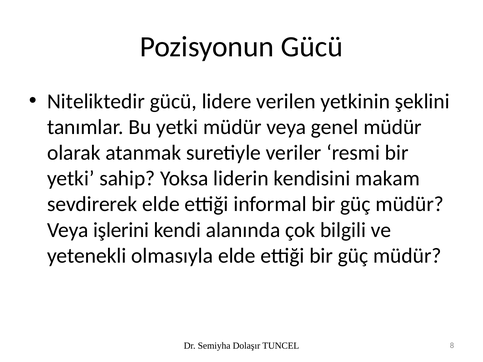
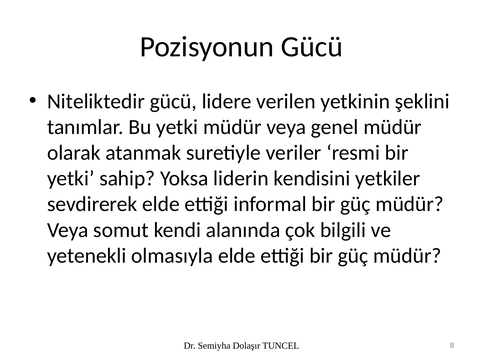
makam: makam -> yetkiler
işlerini: işlerini -> somut
